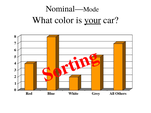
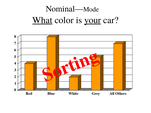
What underline: none -> present
